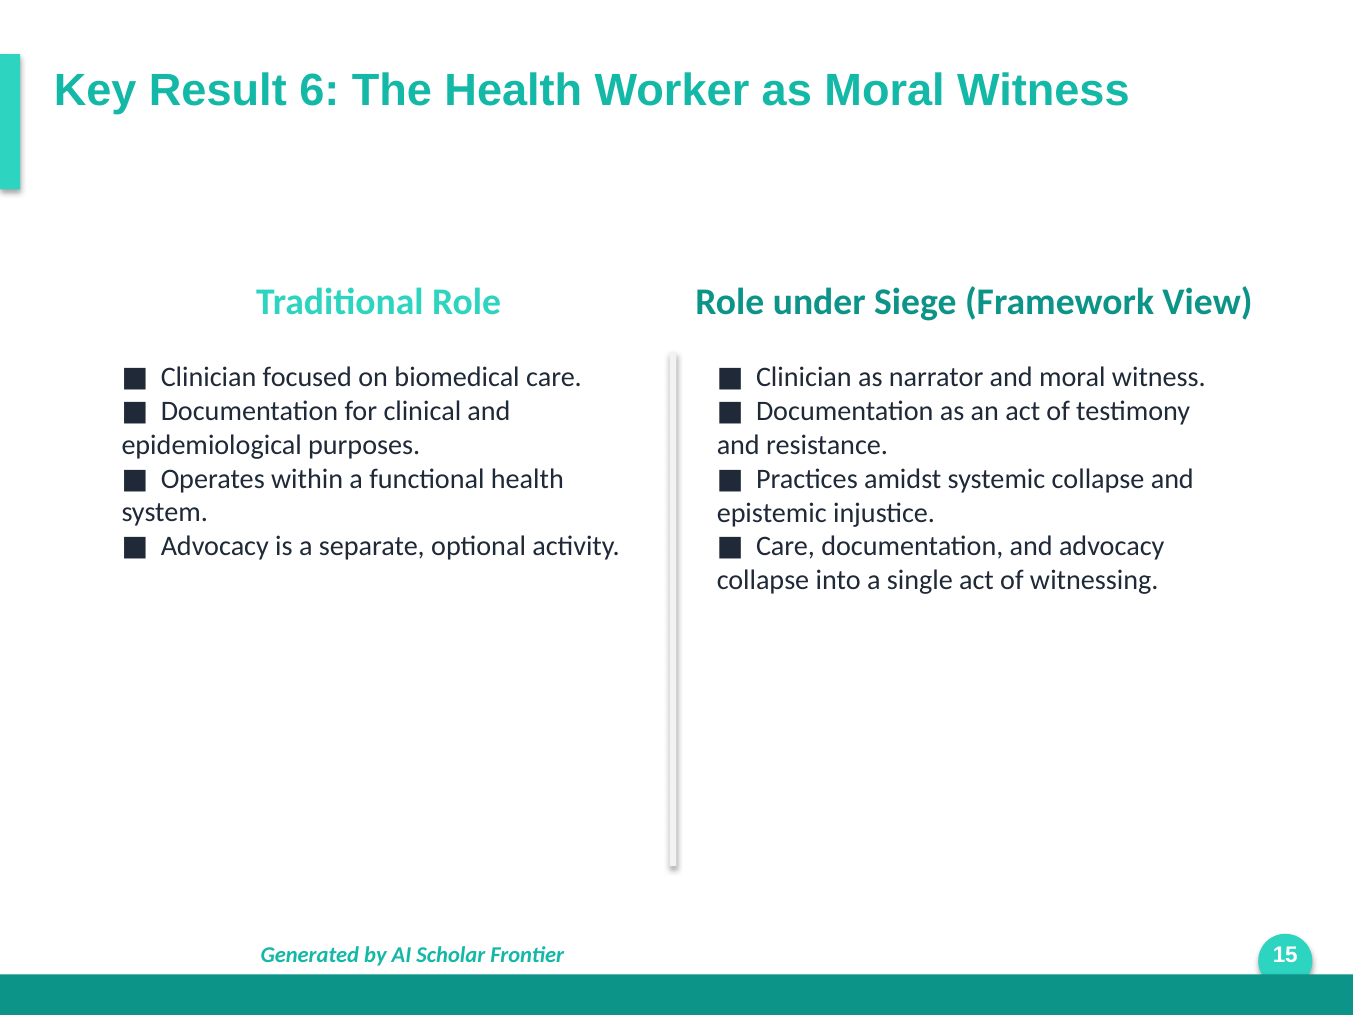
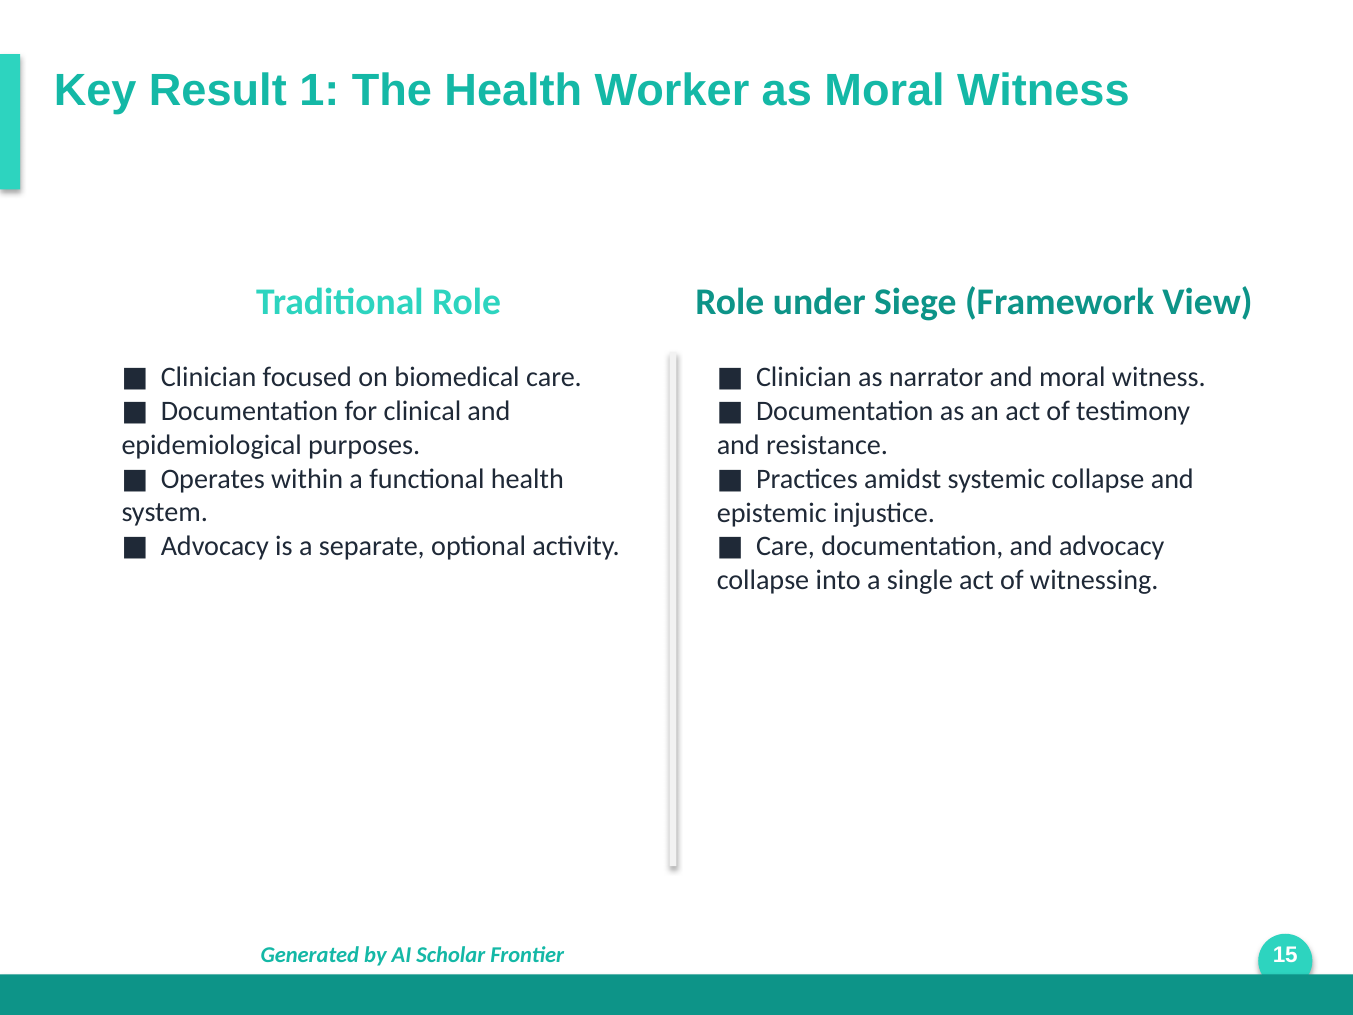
6: 6 -> 1
